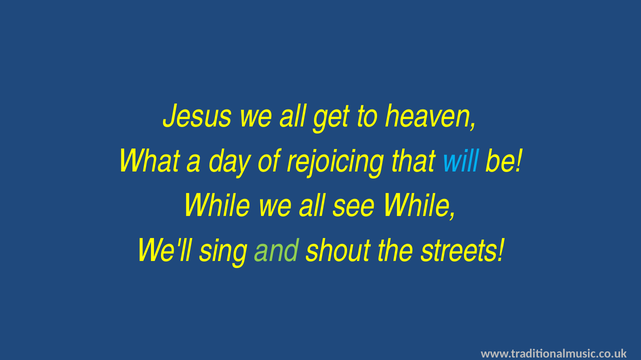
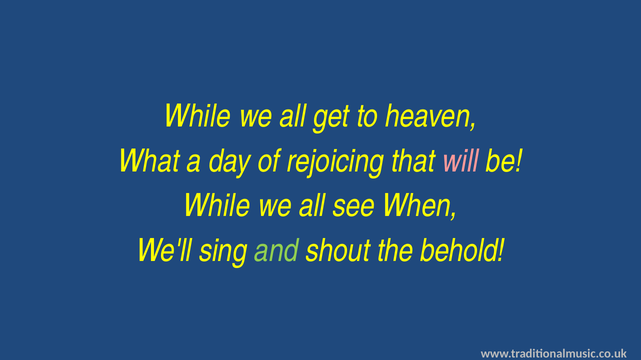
Jesus at (198, 116): Jesus -> While
will colour: light blue -> pink
see While: While -> When
streets: streets -> behold
